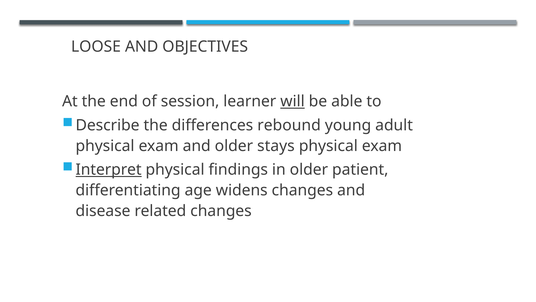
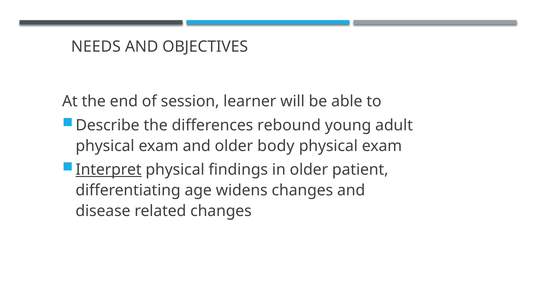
LOOSE: LOOSE -> NEEDS
will underline: present -> none
stays: stays -> body
